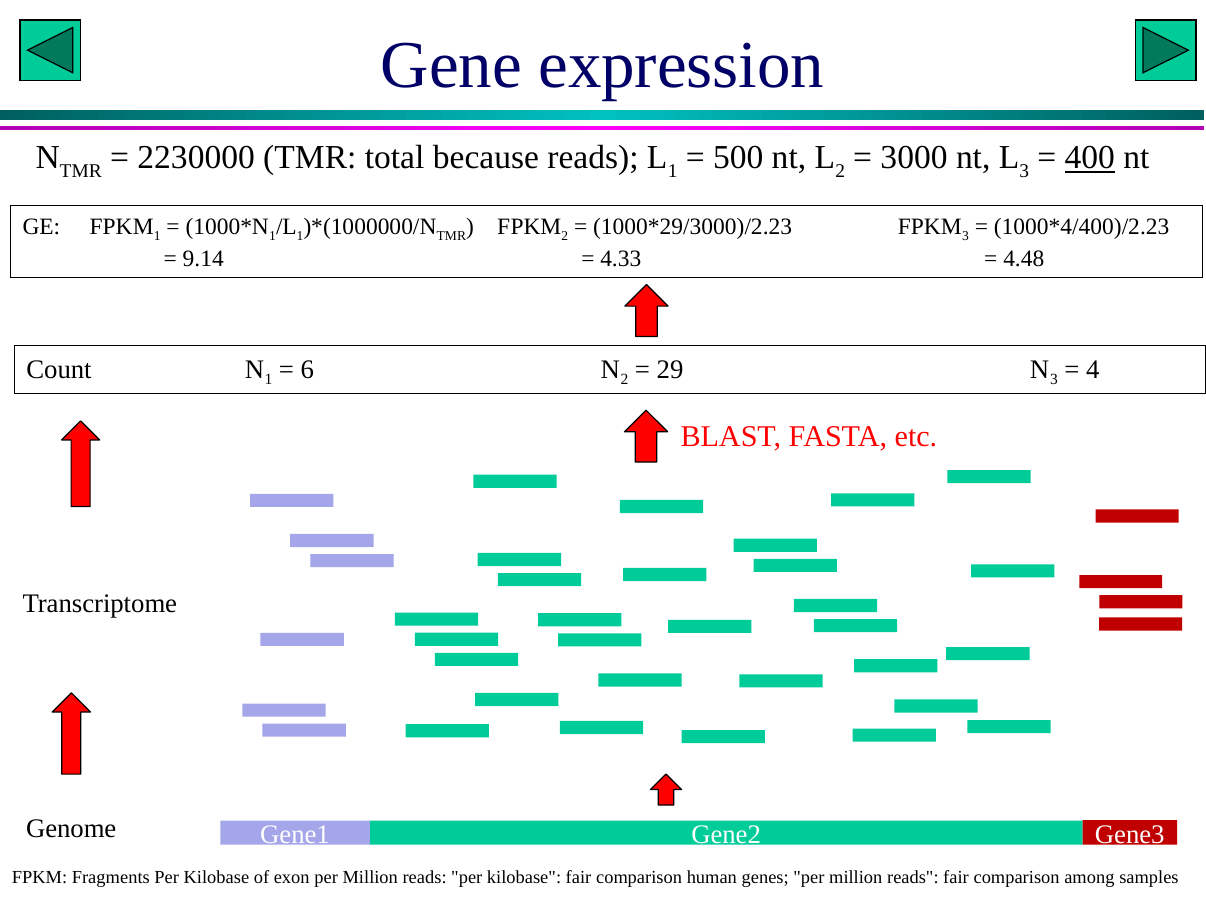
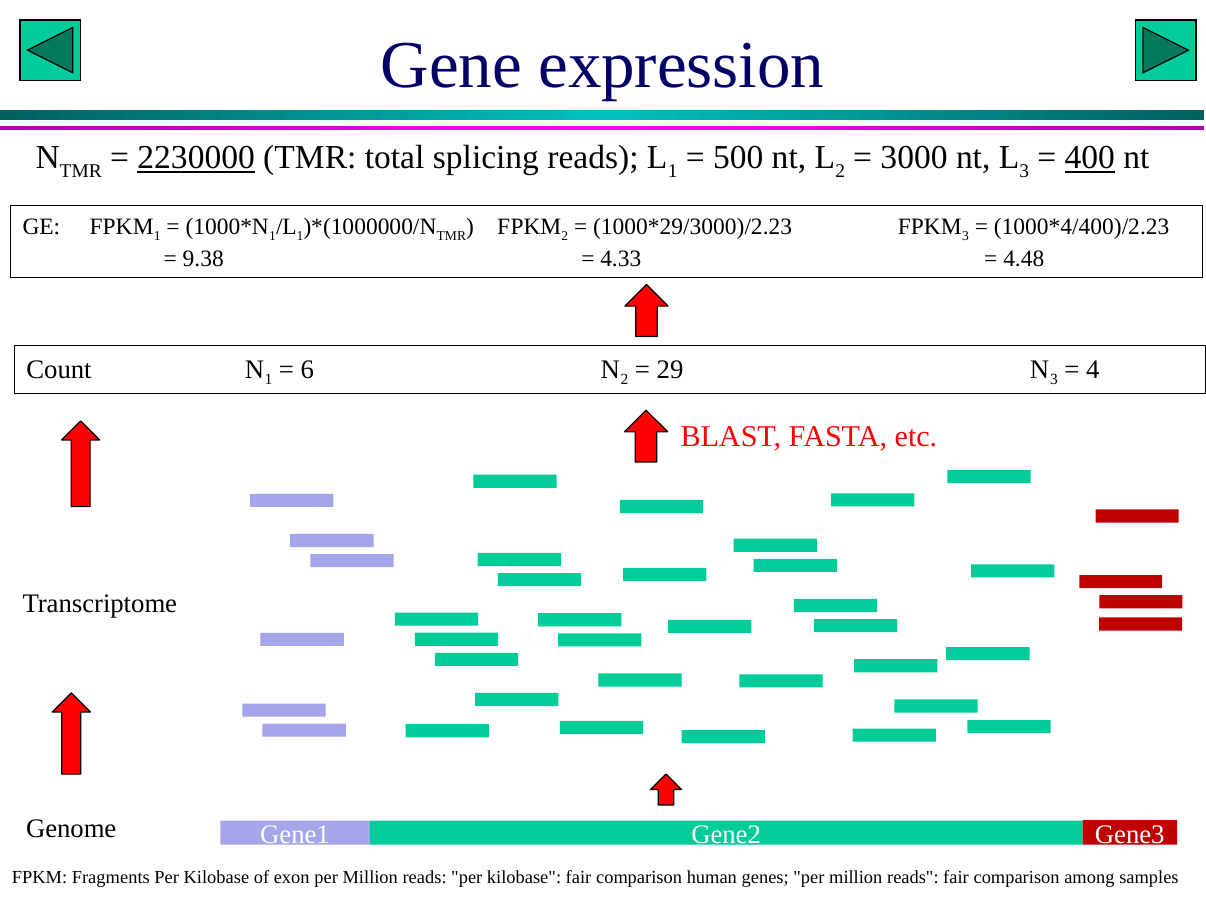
2230000 underline: none -> present
because: because -> splicing
9.14: 9.14 -> 9.38
